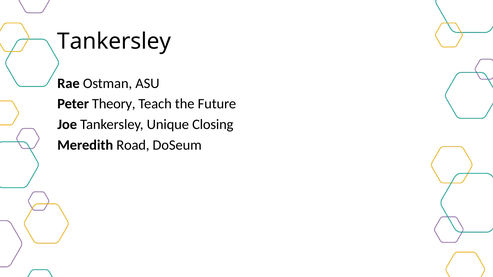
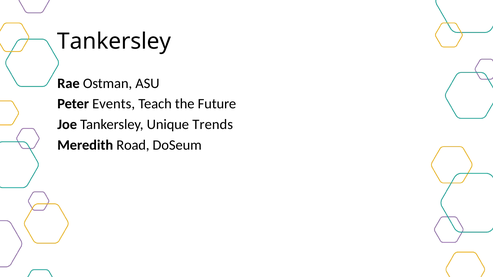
Theory: Theory -> Events
Closing: Closing -> Trends
